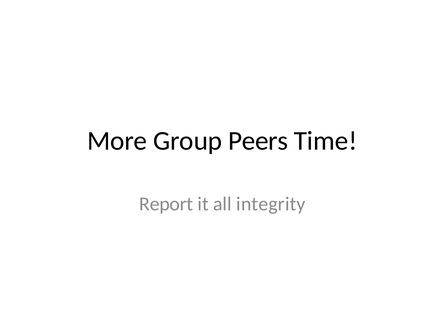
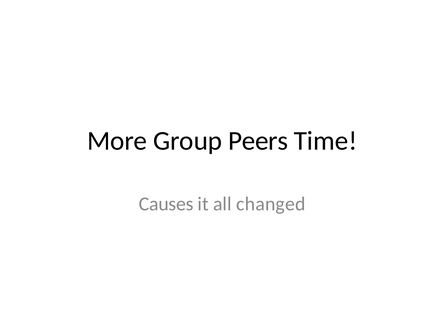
Report: Report -> Causes
integrity: integrity -> changed
